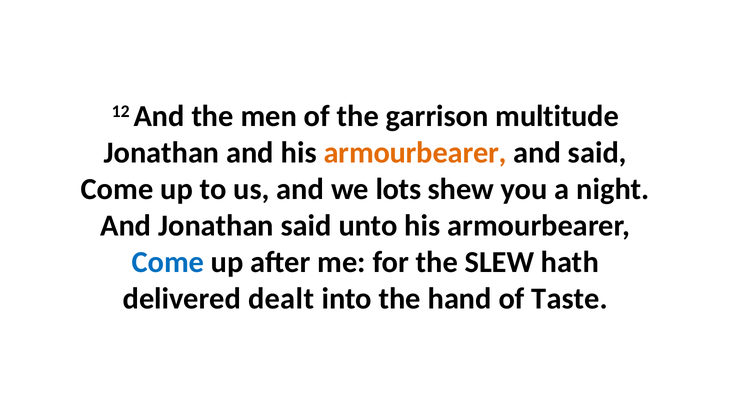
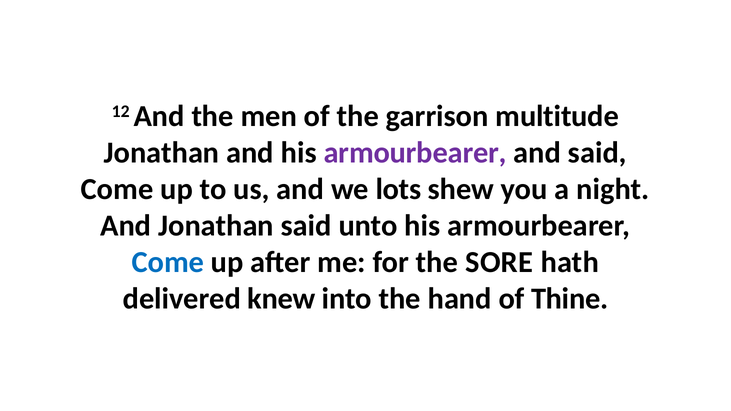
armourbearer at (415, 153) colour: orange -> purple
SLEW: SLEW -> SORE
dealt: dealt -> knew
Taste: Taste -> Thine
